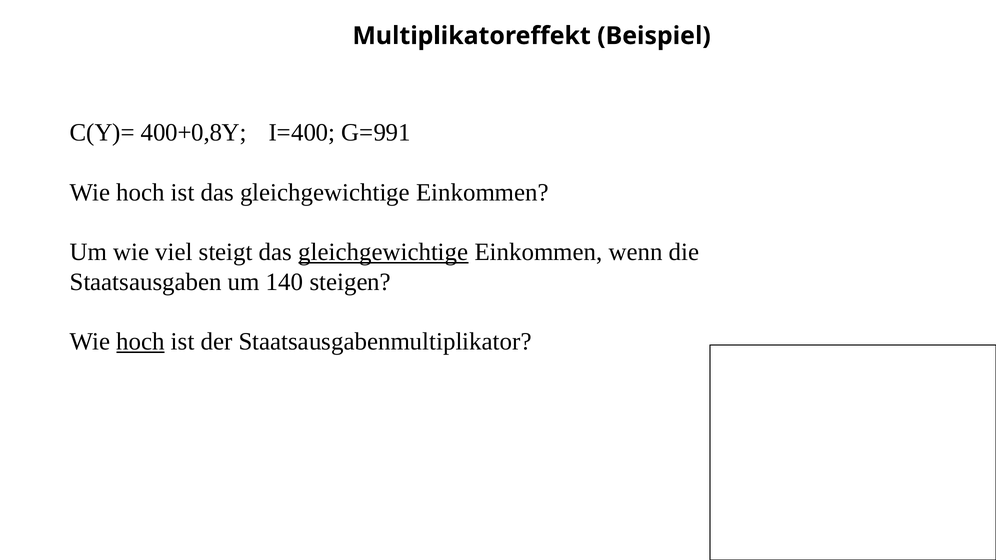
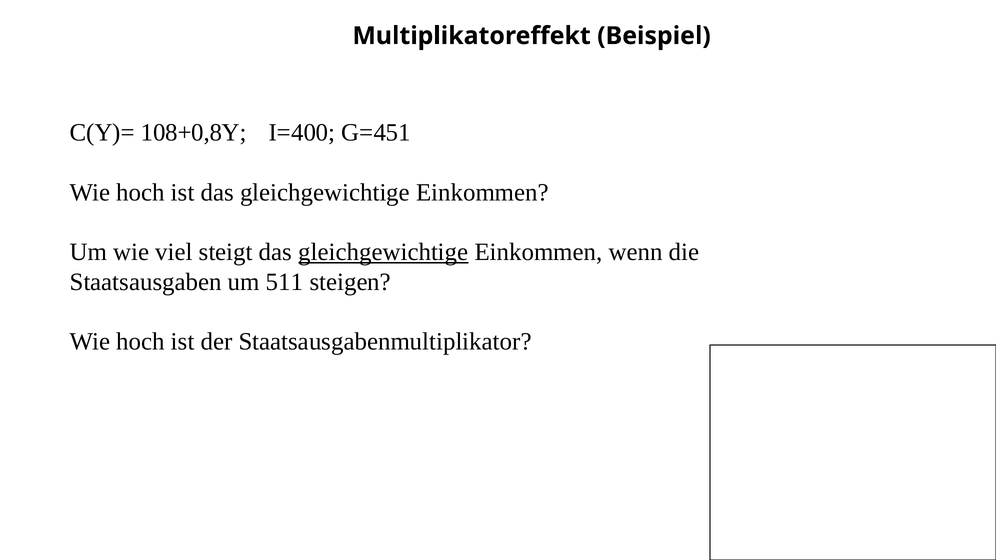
400+0,8Y: 400+0,8Y -> 108+0,8Y
G=991: G=991 -> G=451
140: 140 -> 511
hoch at (141, 342) underline: present -> none
